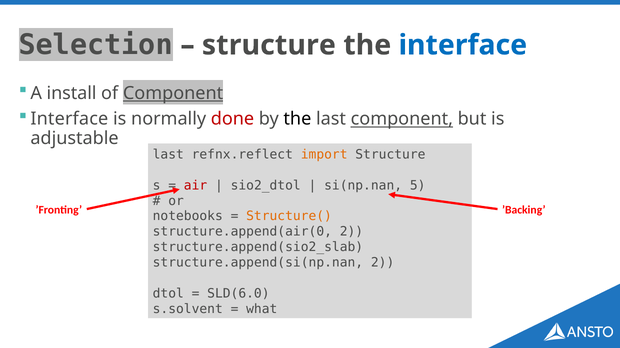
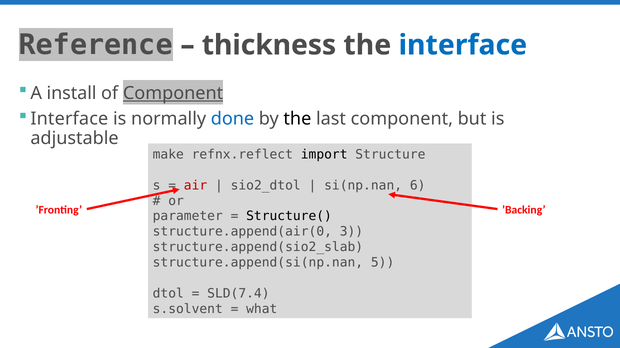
Selection: Selection -> Reference
structure at (269, 45): structure -> thickness
done colour: red -> blue
component at (402, 119) underline: present -> none
last at (168, 155): last -> make
import colour: orange -> black
5: 5 -> 6
notebooks: notebooks -> parameter
Structure( colour: orange -> black
structure.append(air(0 2: 2 -> 3
structure.append(si(np.nan 2: 2 -> 5
SLD(6.0: SLD(6.0 -> SLD(7.4
